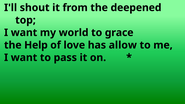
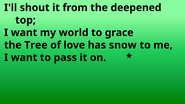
Help: Help -> Tree
allow: allow -> snow
